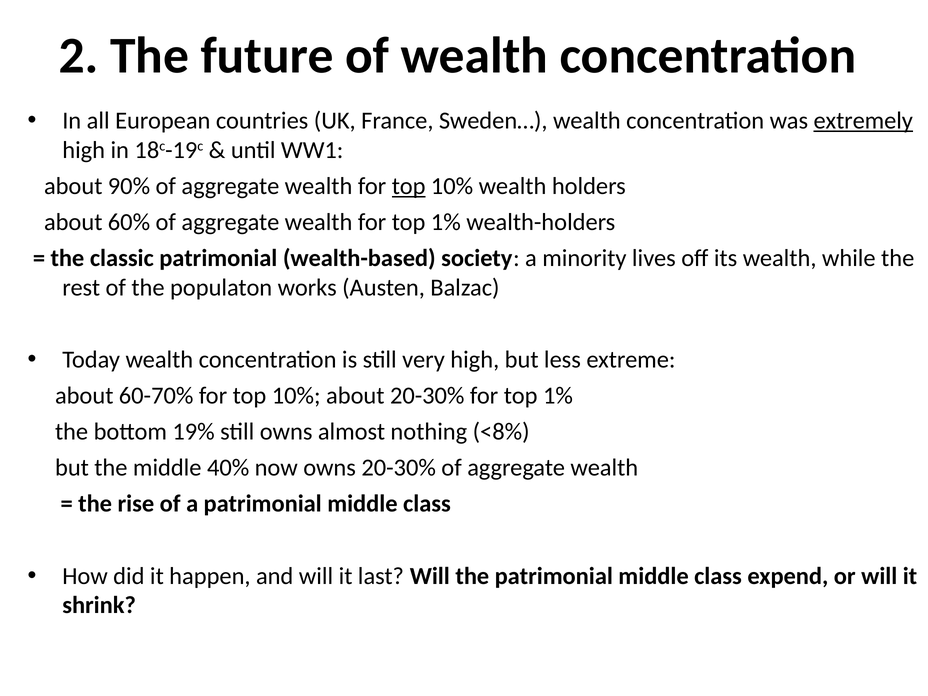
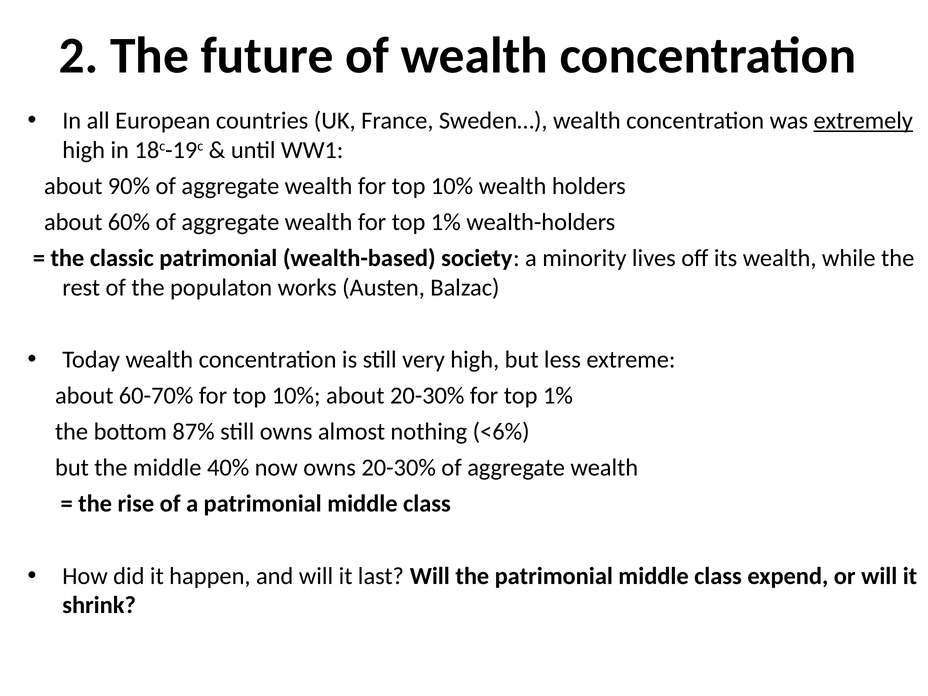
top at (409, 186) underline: present -> none
19%: 19% -> 87%
<8%: <8% -> <6%
